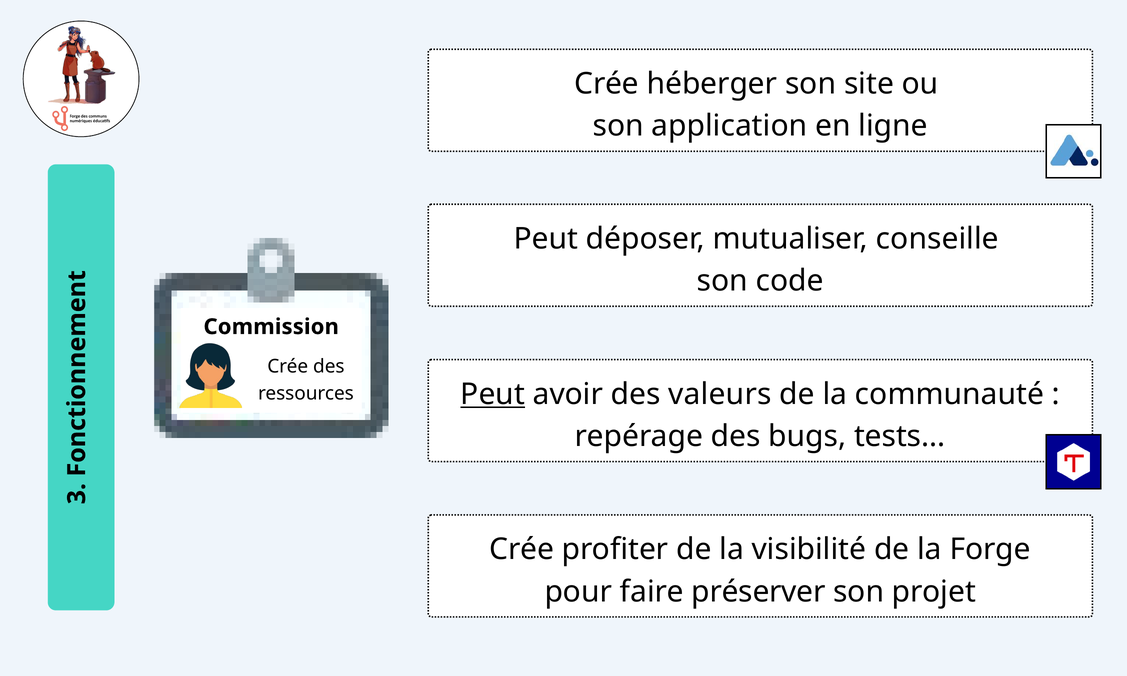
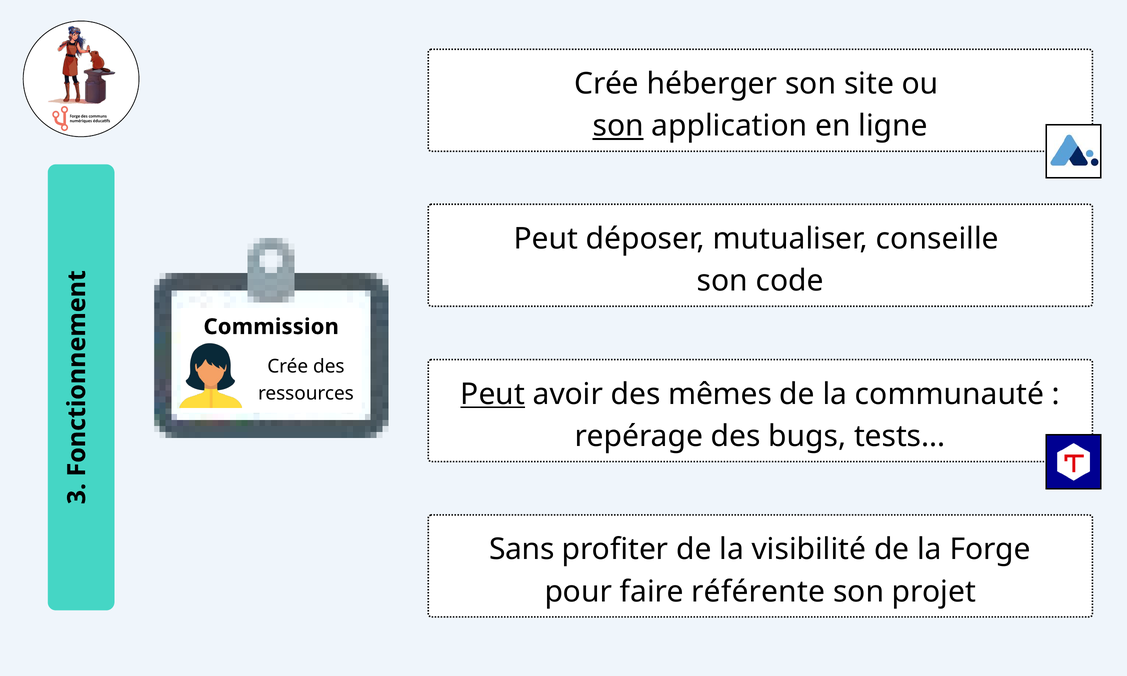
son at (618, 126) underline: none -> present
valeurs: valeurs -> mêmes
Crée at (522, 550): Crée -> Sans
préserver: préserver -> référente
